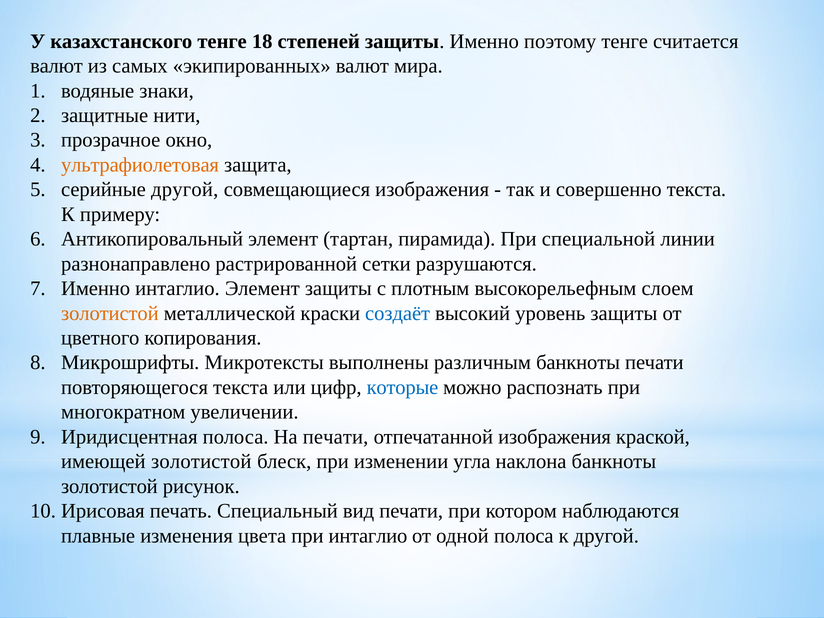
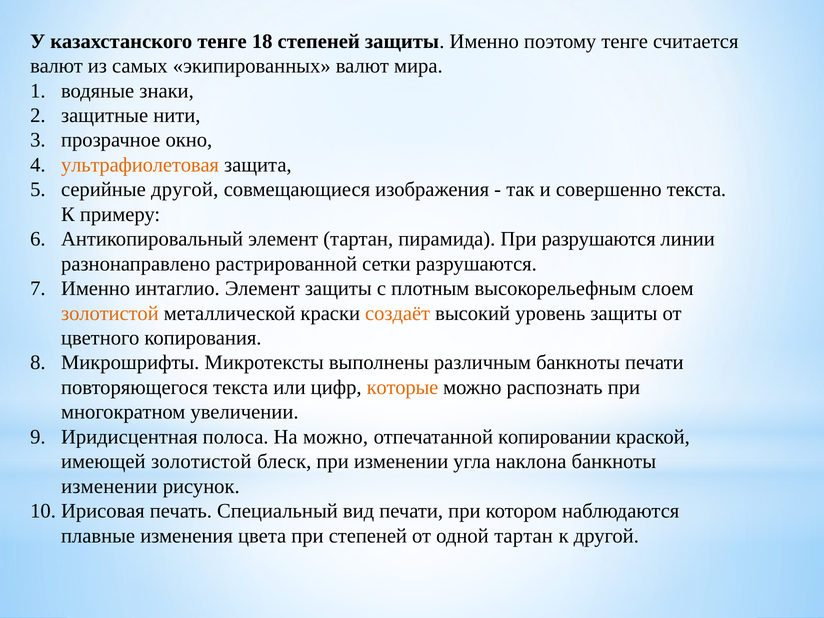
При специальной: специальной -> разрушаются
создаёт colour: blue -> orange
которые colour: blue -> orange
На печати: печати -> можно
отпечатанной изображения: изображения -> копировании
золотистой at (109, 486): золотистой -> изменении
при интаглио: интаглио -> степеней
одной полоса: полоса -> тартан
